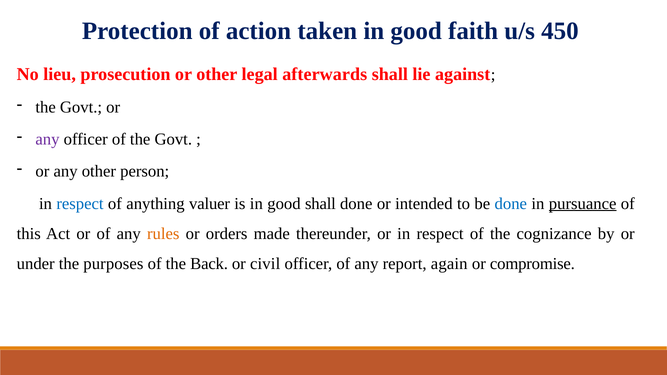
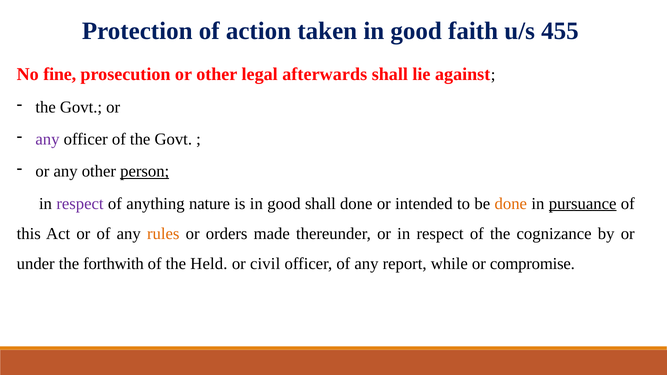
450: 450 -> 455
lieu: lieu -> fine
person underline: none -> present
respect at (80, 204) colour: blue -> purple
valuer: valuer -> nature
done at (511, 204) colour: blue -> orange
purposes: purposes -> forthwith
Back: Back -> Held
again: again -> while
